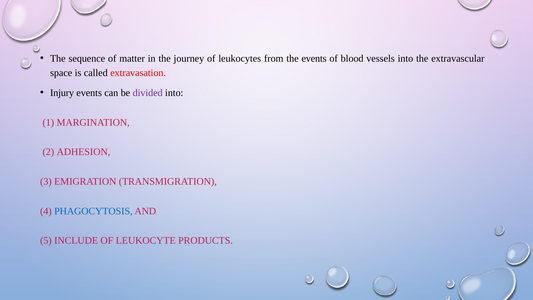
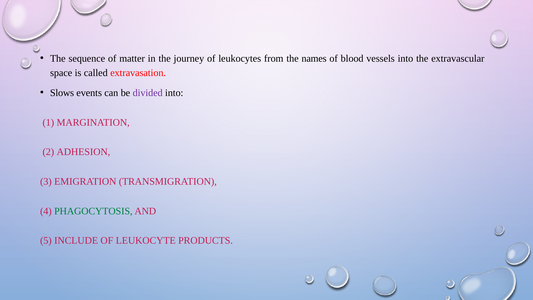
the events: events -> names
Injury: Injury -> Slows
PHAGOCYTOSIS colour: blue -> green
